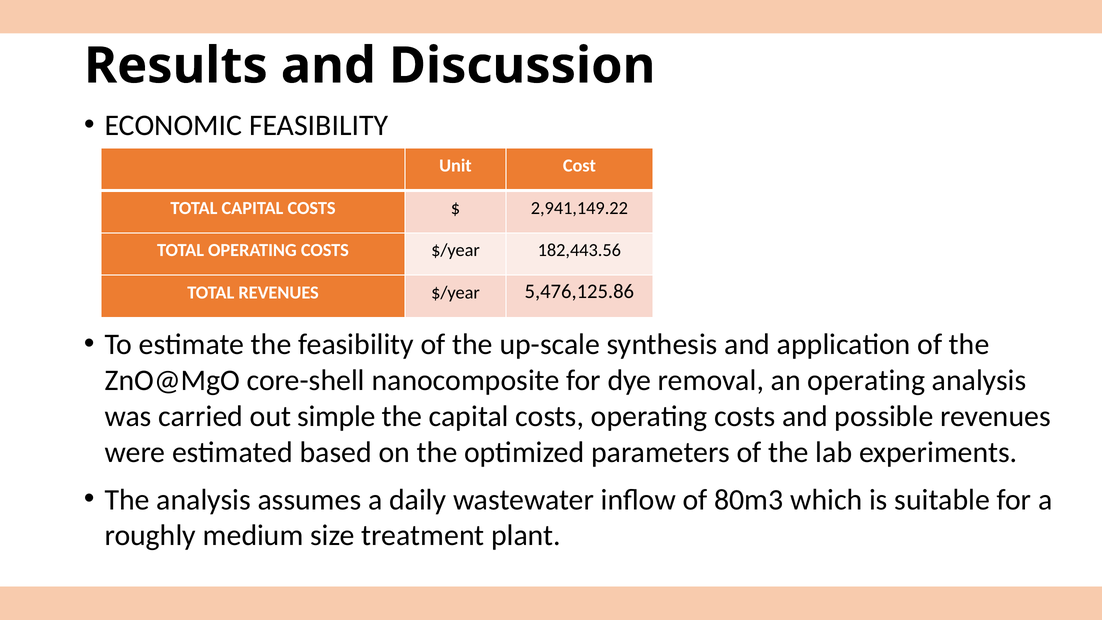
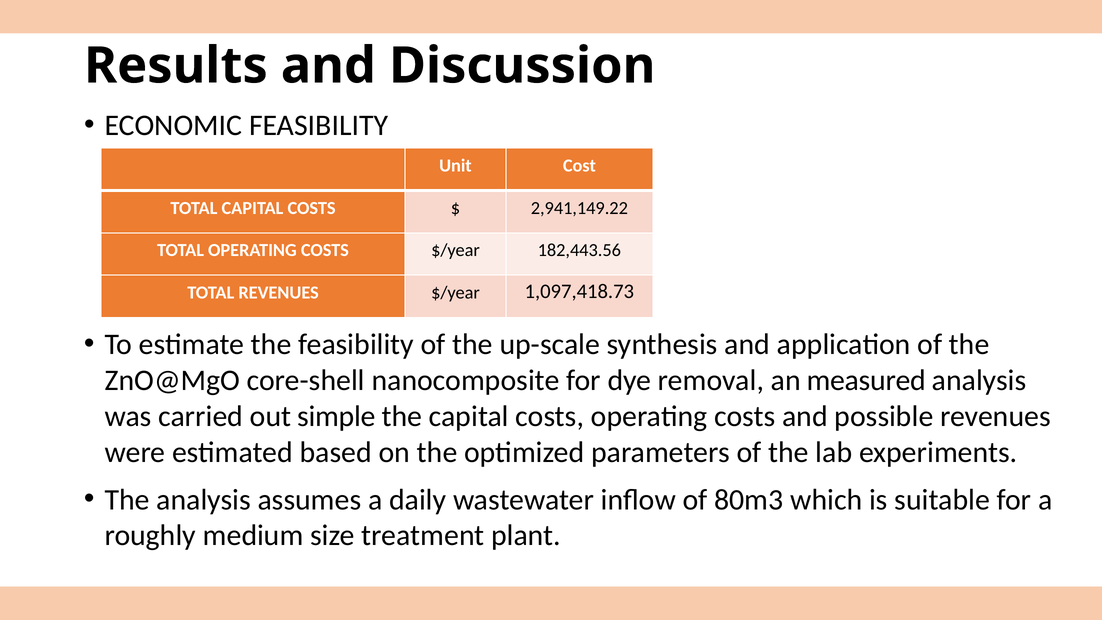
5,476,125.86: 5,476,125.86 -> 1,097,418.73
an operating: operating -> measured
